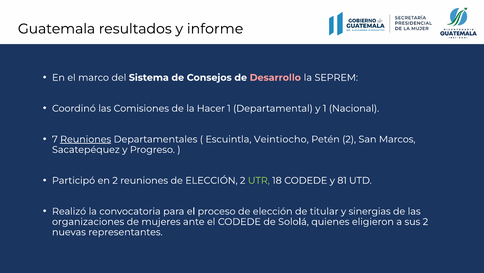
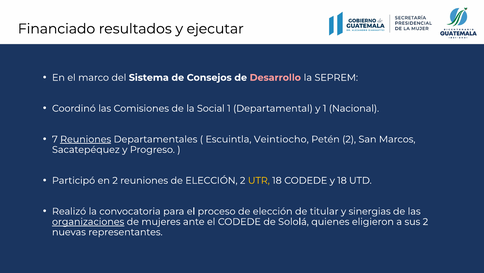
Guatemala: Guatemala -> Financiado
informe: informe -> ejecutar
Hacer: Hacer -> Social
UTR colour: light green -> yellow
y 81: 81 -> 18
organizaciones underline: none -> present
